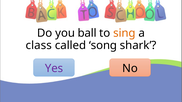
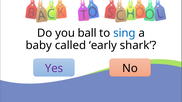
sing colour: orange -> blue
class: class -> baby
song: song -> early
